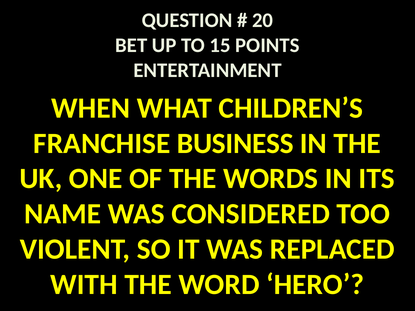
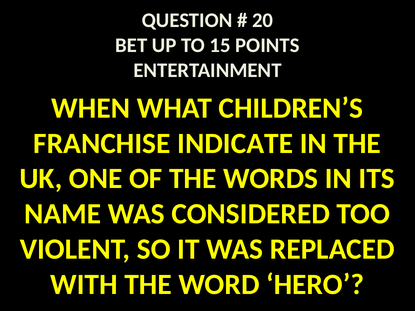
BUSINESS: BUSINESS -> INDICATE
